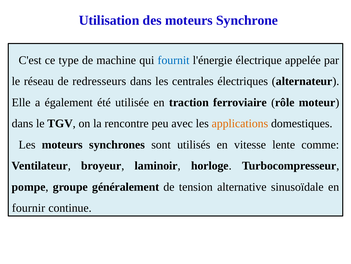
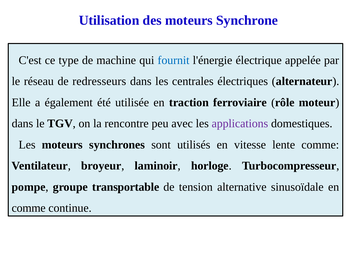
applications colour: orange -> purple
généralement: généralement -> transportable
fournir at (29, 207): fournir -> comme
